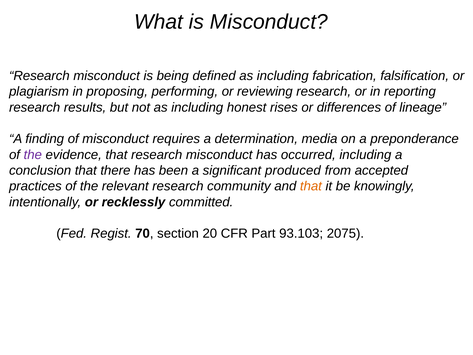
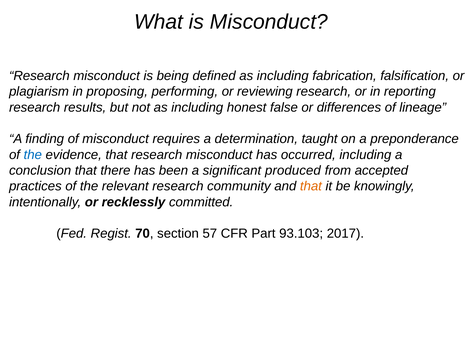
rises: rises -> false
media: media -> taught
the at (33, 155) colour: purple -> blue
20: 20 -> 57
2075: 2075 -> 2017
